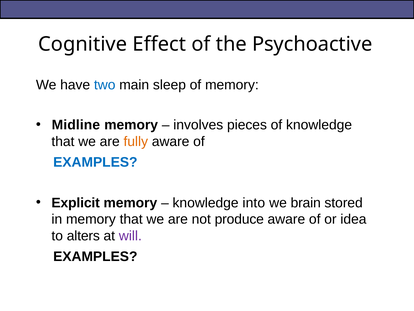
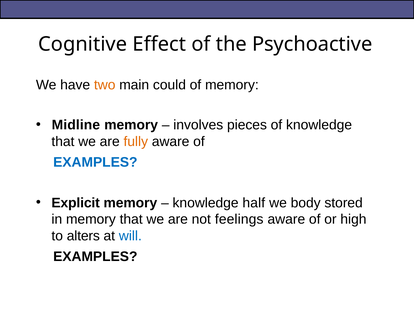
two colour: blue -> orange
sleep: sleep -> could
into: into -> half
brain: brain -> body
produce: produce -> feelings
idea: idea -> high
will colour: purple -> blue
